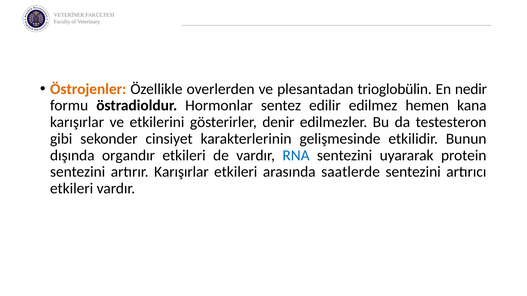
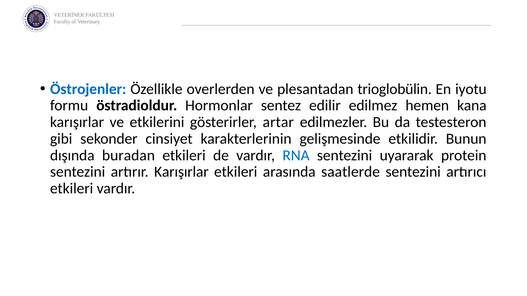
Östrojenler colour: orange -> blue
nedir: nedir -> iyotu
denir: denir -> artar
organdır: organdır -> buradan
